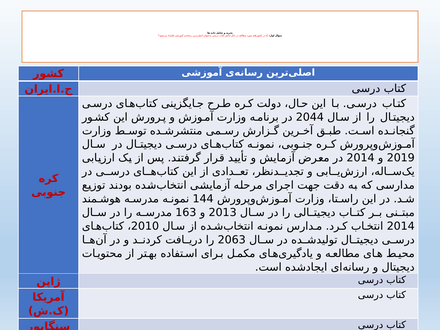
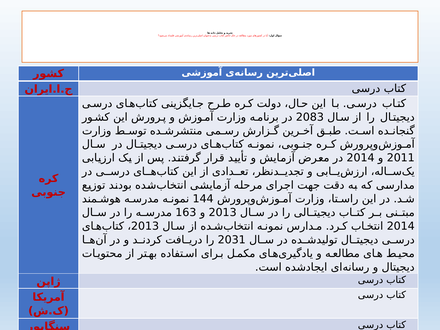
2044: 2044 -> 2083
2019: 2019 -> 2011
2010 at (145, 226): 2010 -> 2013
2063: 2063 -> 2031
